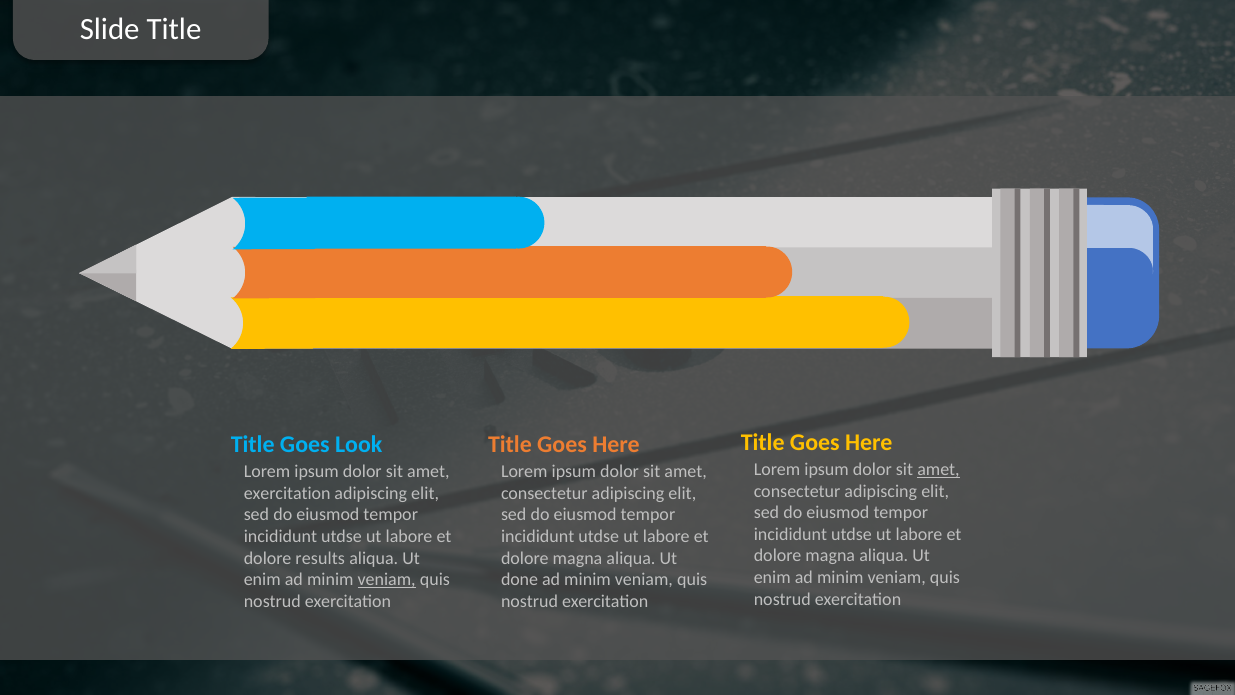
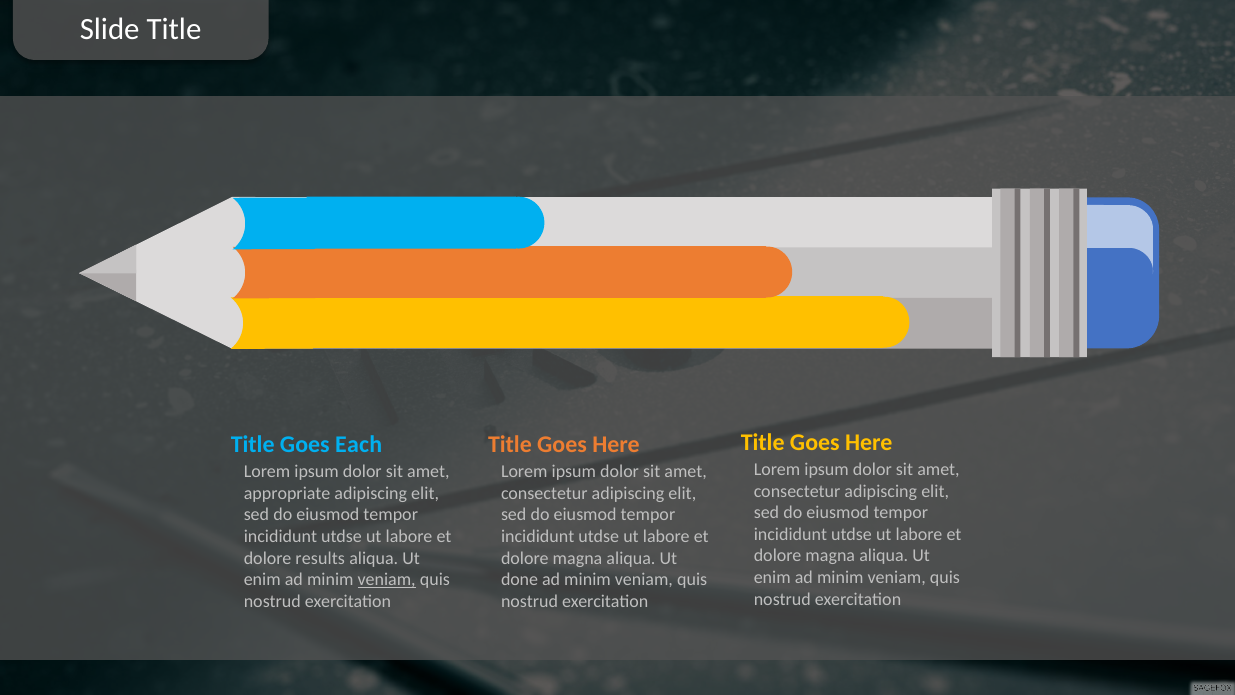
Look: Look -> Each
amet at (938, 469) underline: present -> none
exercitation at (287, 493): exercitation -> appropriate
